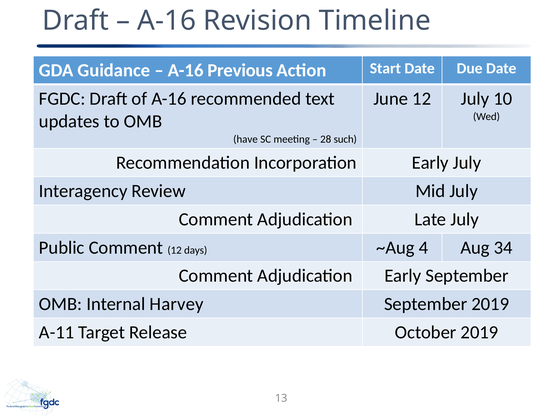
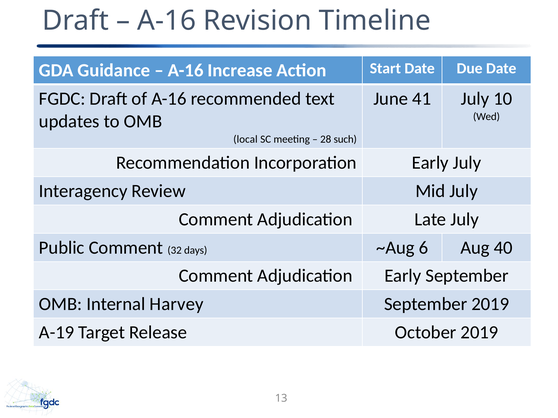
Previous: Previous -> Increase
June 12: 12 -> 41
have: have -> local
Comment 12: 12 -> 32
4: 4 -> 6
34: 34 -> 40
A-11: A-11 -> A-19
